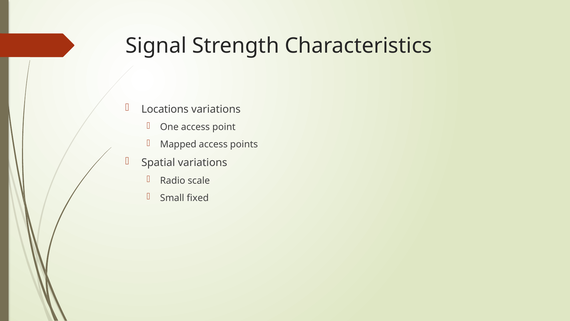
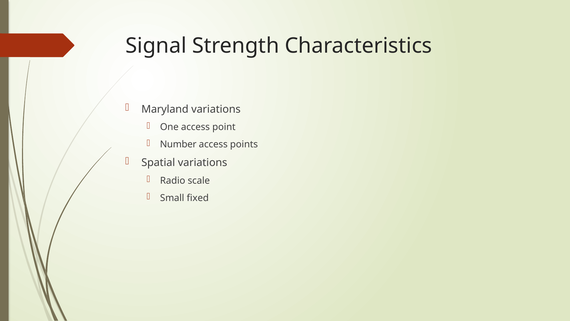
Locations: Locations -> Maryland
Mapped: Mapped -> Number
